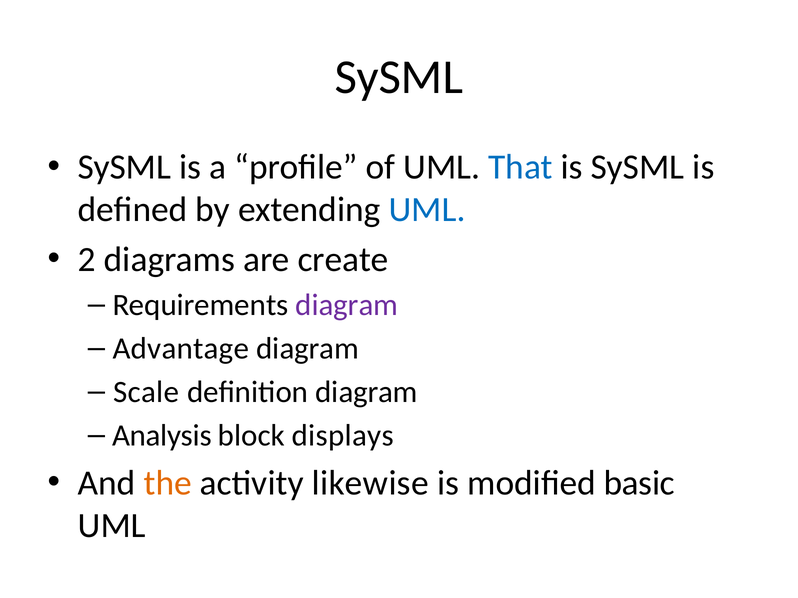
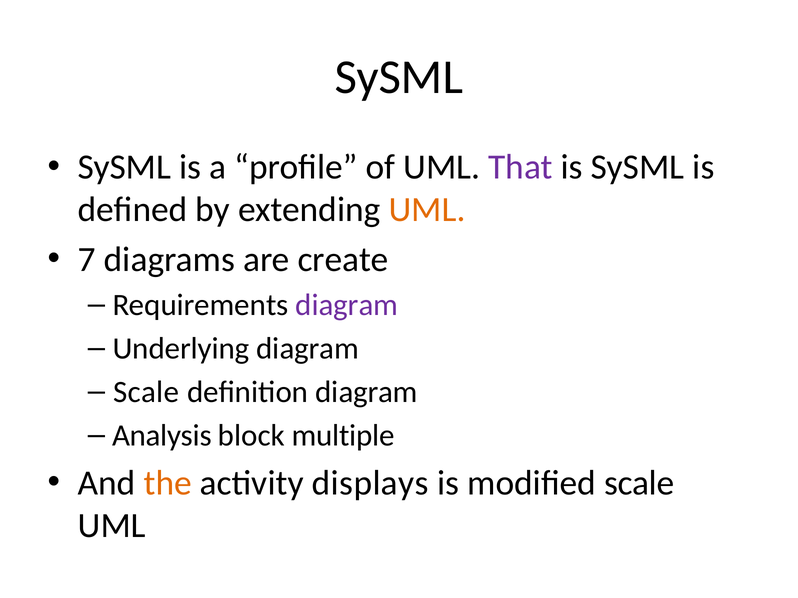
That colour: blue -> purple
UML at (427, 210) colour: blue -> orange
2: 2 -> 7
Advantage: Advantage -> Underlying
displays: displays -> multiple
likewise: likewise -> displays
modified basic: basic -> scale
